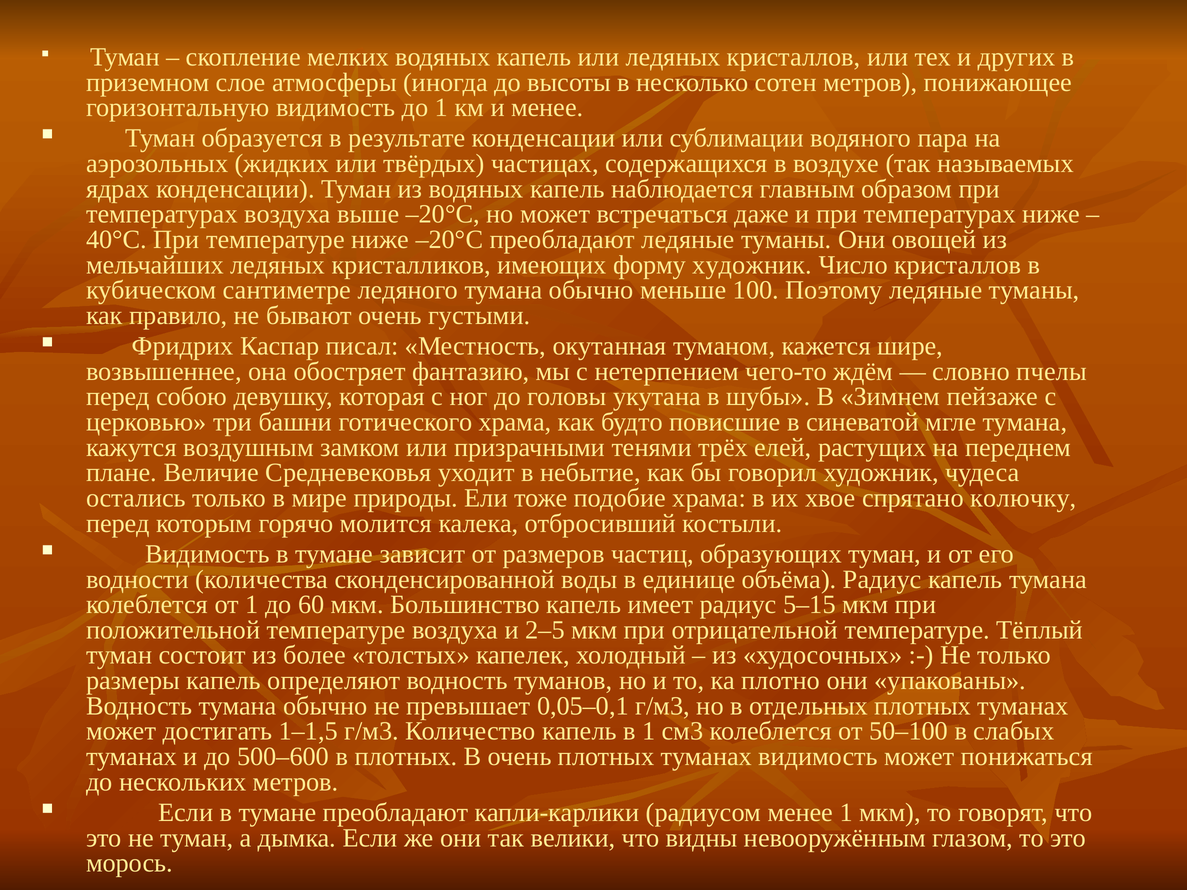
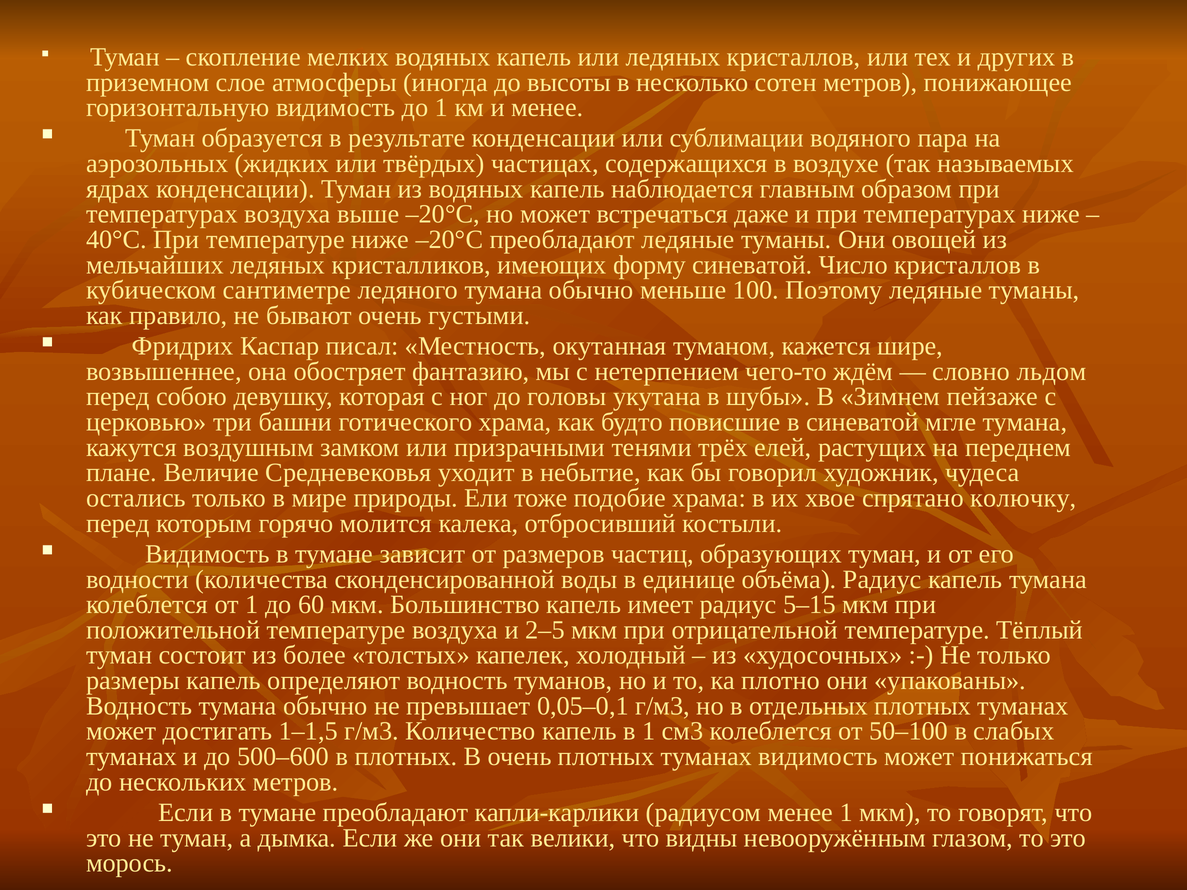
форму художник: художник -> синеватой
пчелы: пчелы -> льдом
